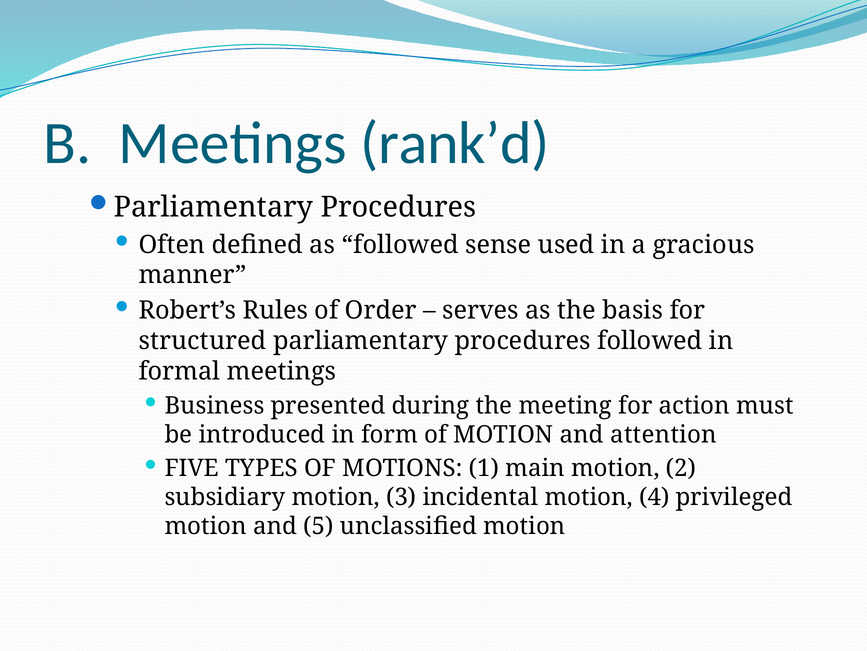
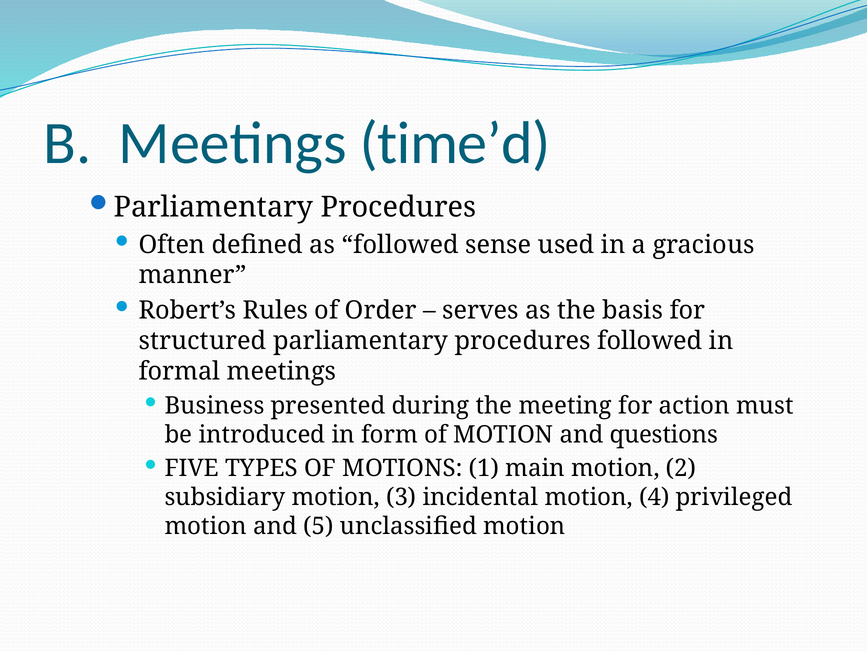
rank’d: rank’d -> time’d
attention: attention -> questions
